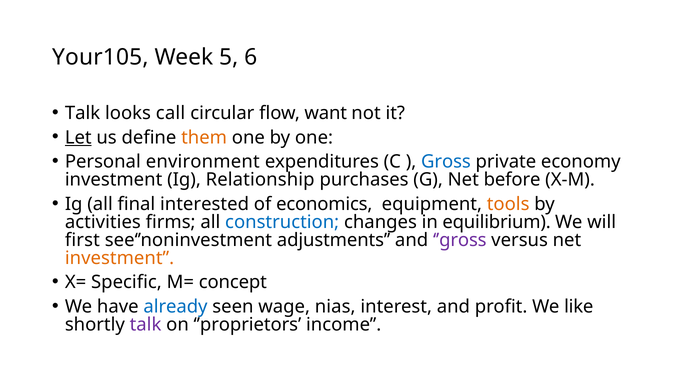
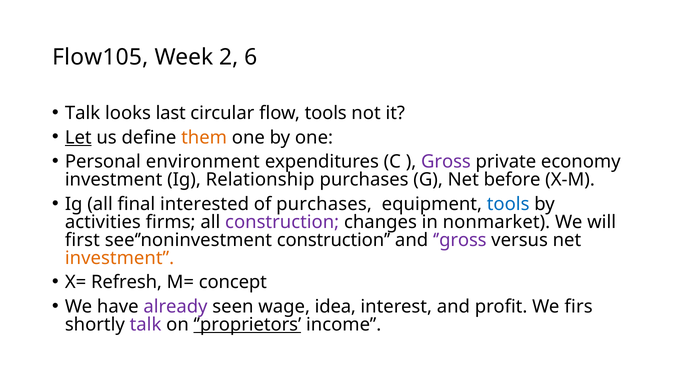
Your105: Your105 -> Flow105
5: 5 -> 2
call: call -> last
flow want: want -> tools
Gross colour: blue -> purple
of economics: economics -> purchases
tools at (508, 204) colour: orange -> blue
construction at (282, 222) colour: blue -> purple
equilibrium: equilibrium -> nonmarket
see‘’noninvestment adjustments: adjustments -> construction
Specific: Specific -> Refresh
already colour: blue -> purple
nias: nias -> idea
like: like -> firs
’proprietors underline: none -> present
